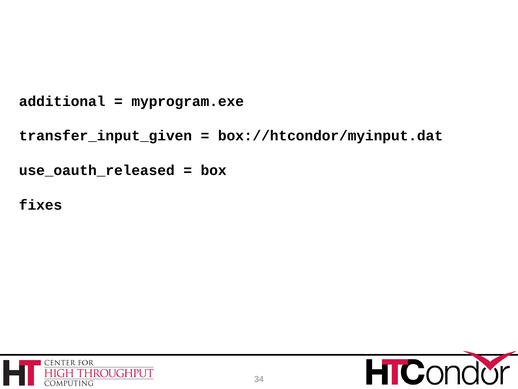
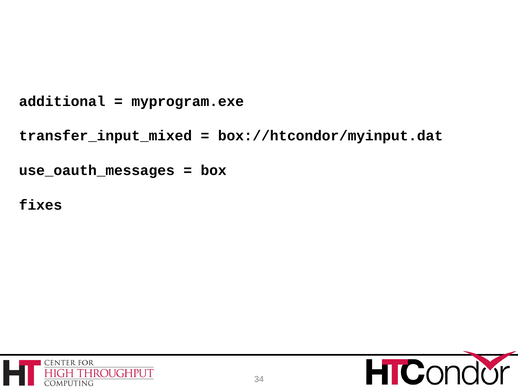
transfer_input_given: transfer_input_given -> transfer_input_mixed
use_oauth_released: use_oauth_released -> use_oauth_messages
